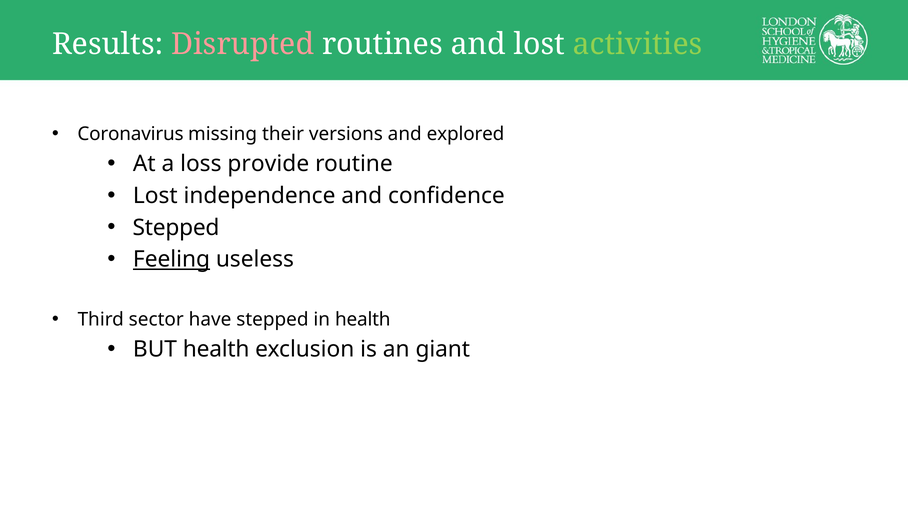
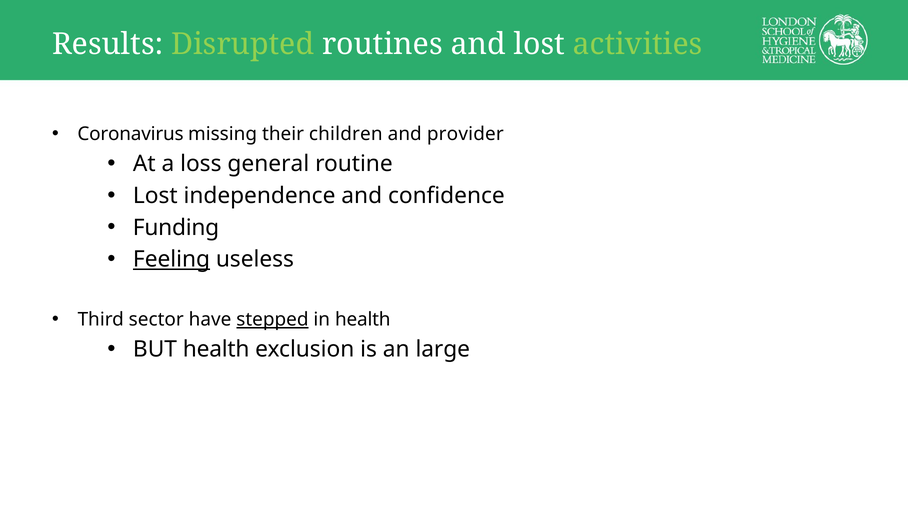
Disrupted colour: pink -> light green
versions: versions -> children
explored: explored -> provider
provide: provide -> general
Stepped at (176, 228): Stepped -> Funding
stepped at (272, 320) underline: none -> present
giant: giant -> large
